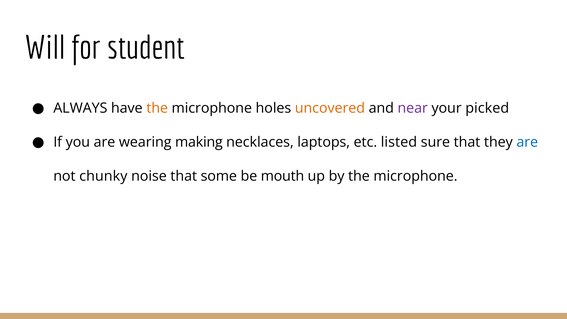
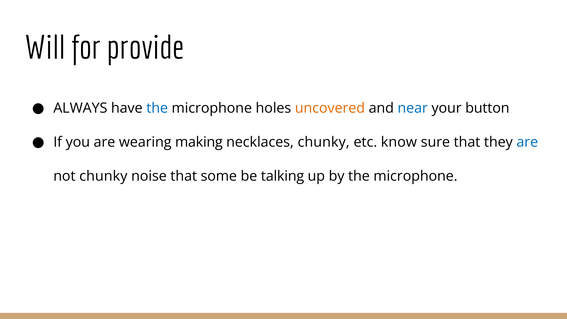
student: student -> provide
the at (157, 108) colour: orange -> blue
near colour: purple -> blue
picked: picked -> button
necklaces laptops: laptops -> chunky
listed: listed -> know
mouth: mouth -> talking
